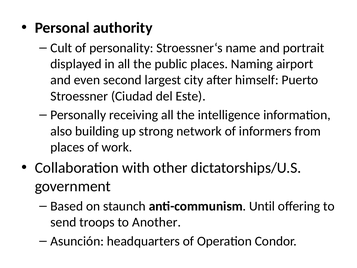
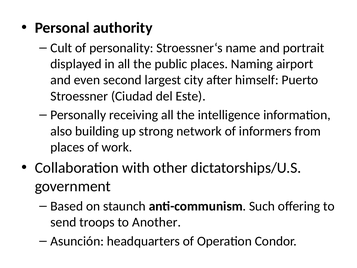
Until: Until -> Such
